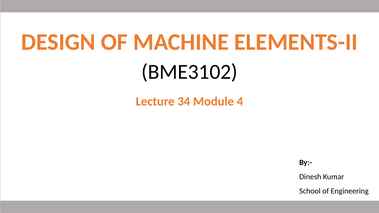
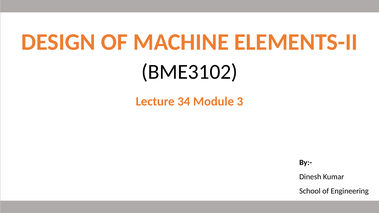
4: 4 -> 3
